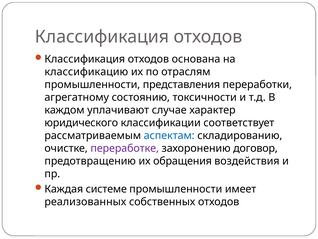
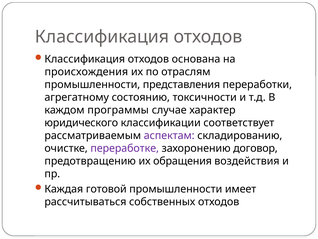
классификацию: классификацию -> происхождения
уплачивают: уплачивают -> программы
аспектам colour: blue -> purple
системе: системе -> готовой
реализованных: реализованных -> рассчитываться
